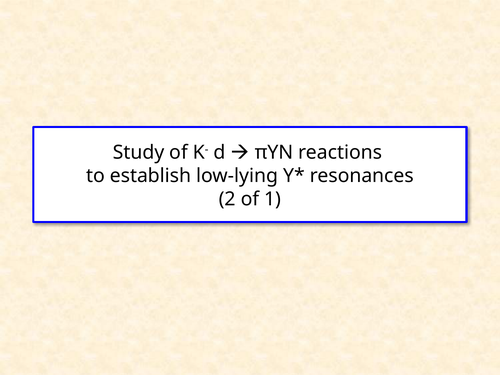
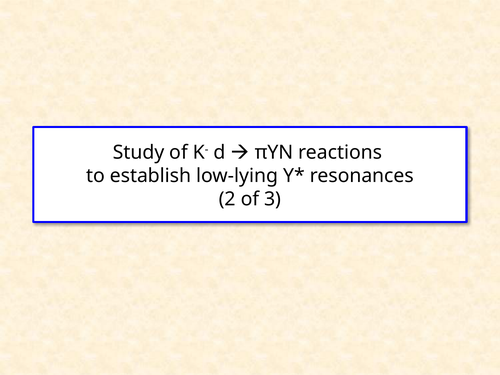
1: 1 -> 3
